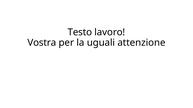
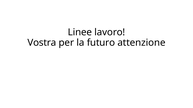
Testo: Testo -> Linee
uguali: uguali -> futuro
